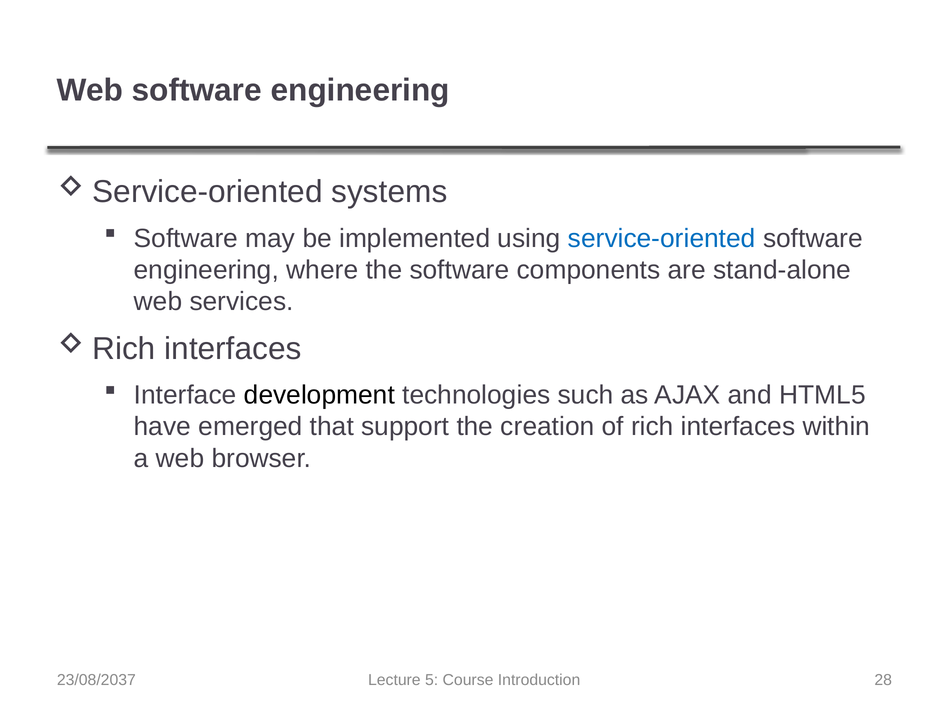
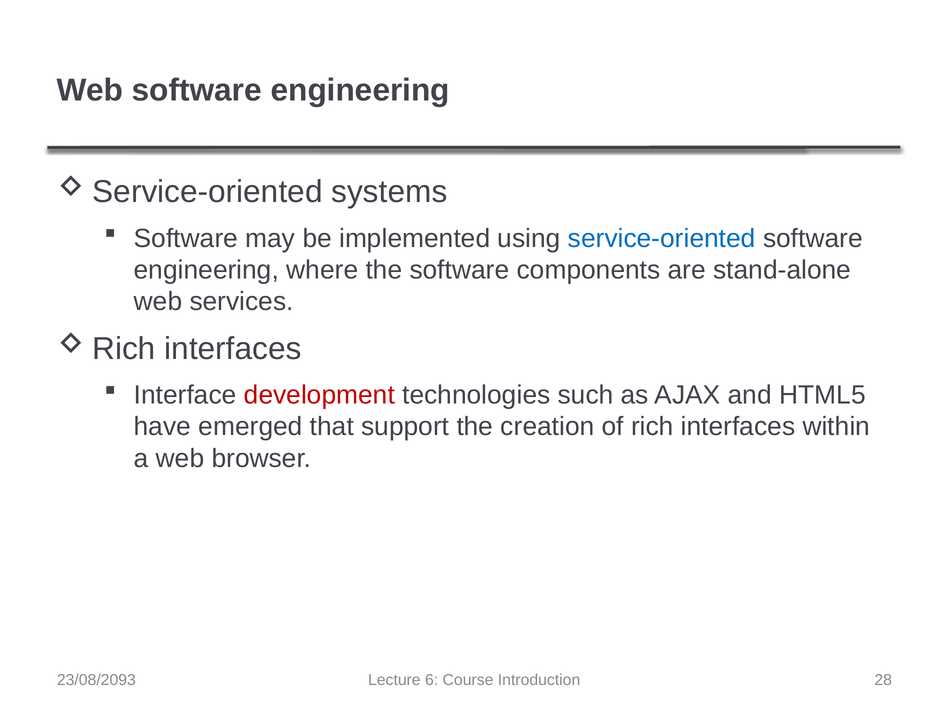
development colour: black -> red
23/08/2037: 23/08/2037 -> 23/08/2093
5: 5 -> 6
